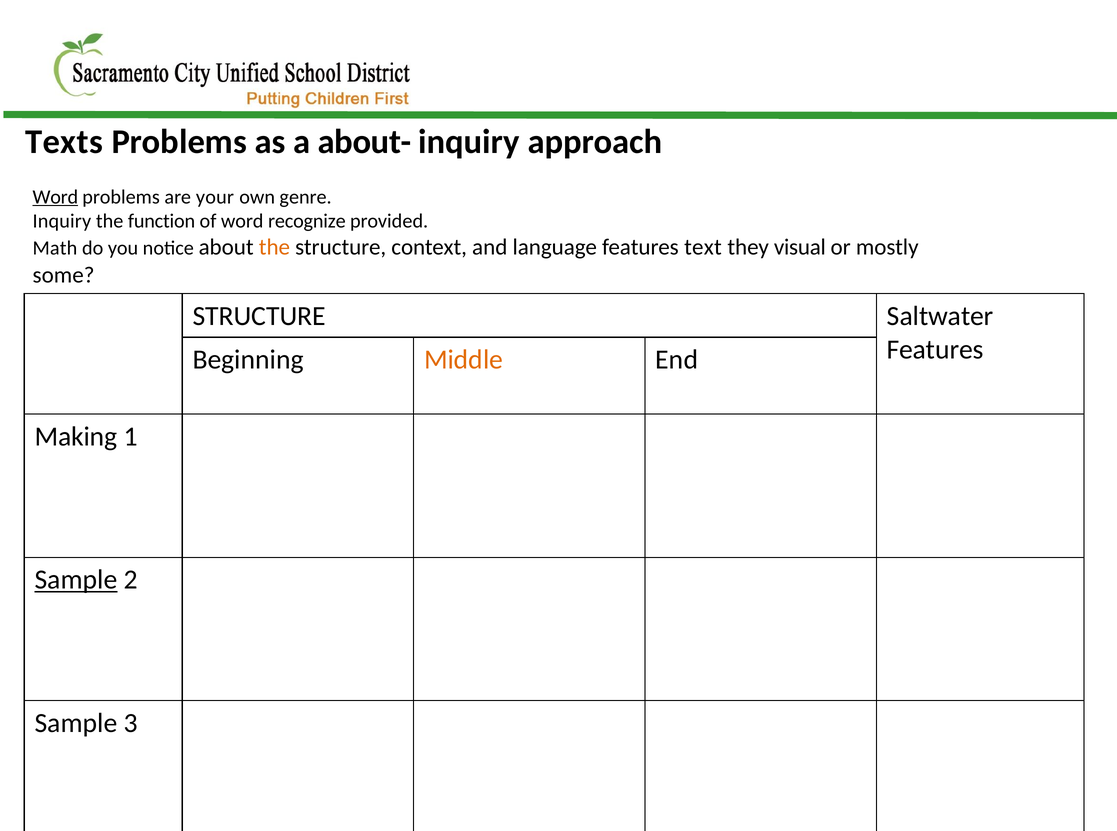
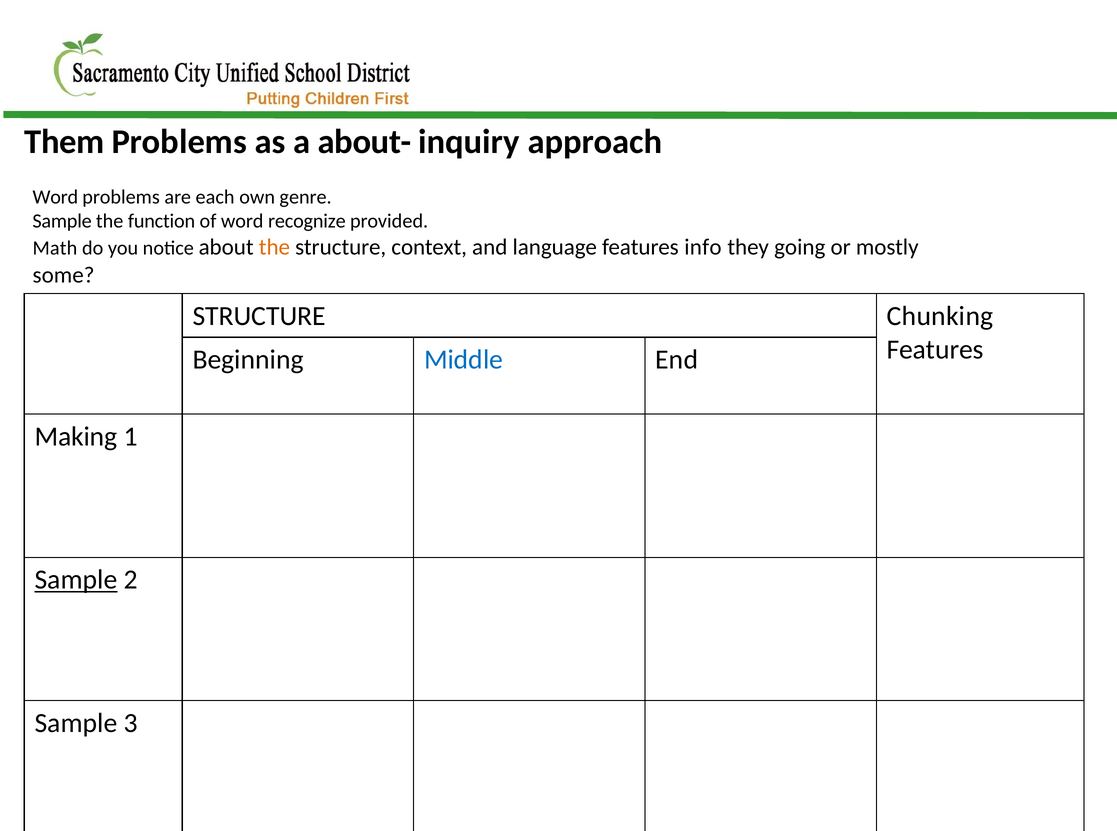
Texts: Texts -> Them
Word at (55, 197) underline: present -> none
your: your -> each
Inquiry at (62, 221): Inquiry -> Sample
text: text -> info
visual: visual -> going
Saltwater: Saltwater -> Chunking
Middle colour: orange -> blue
